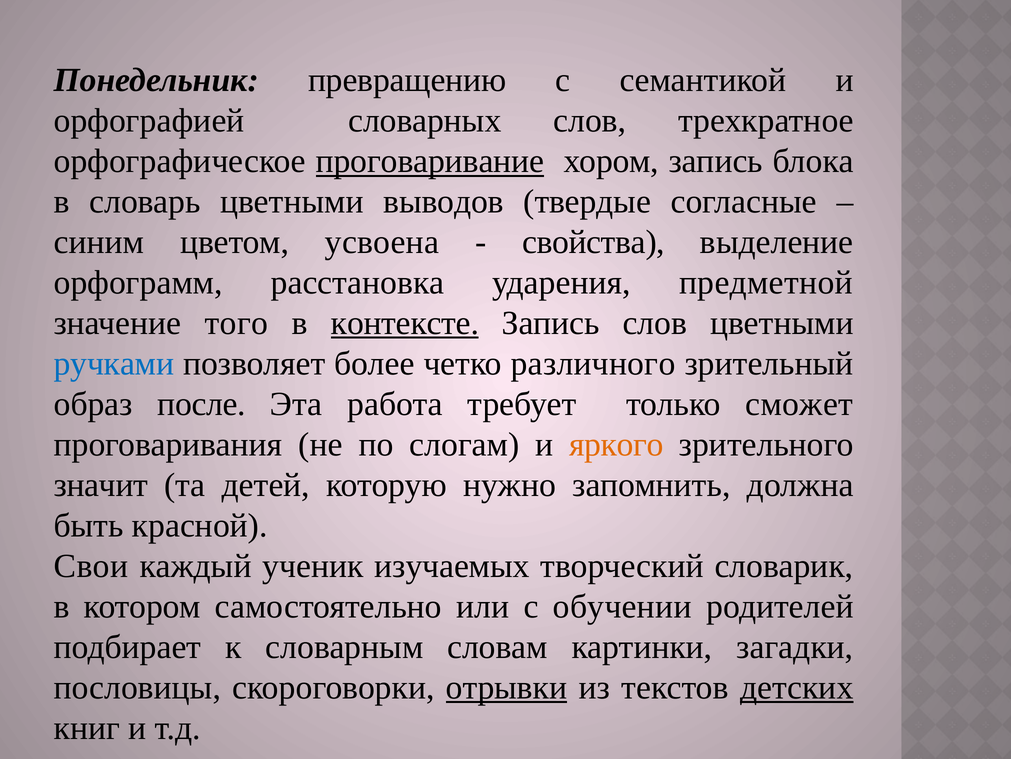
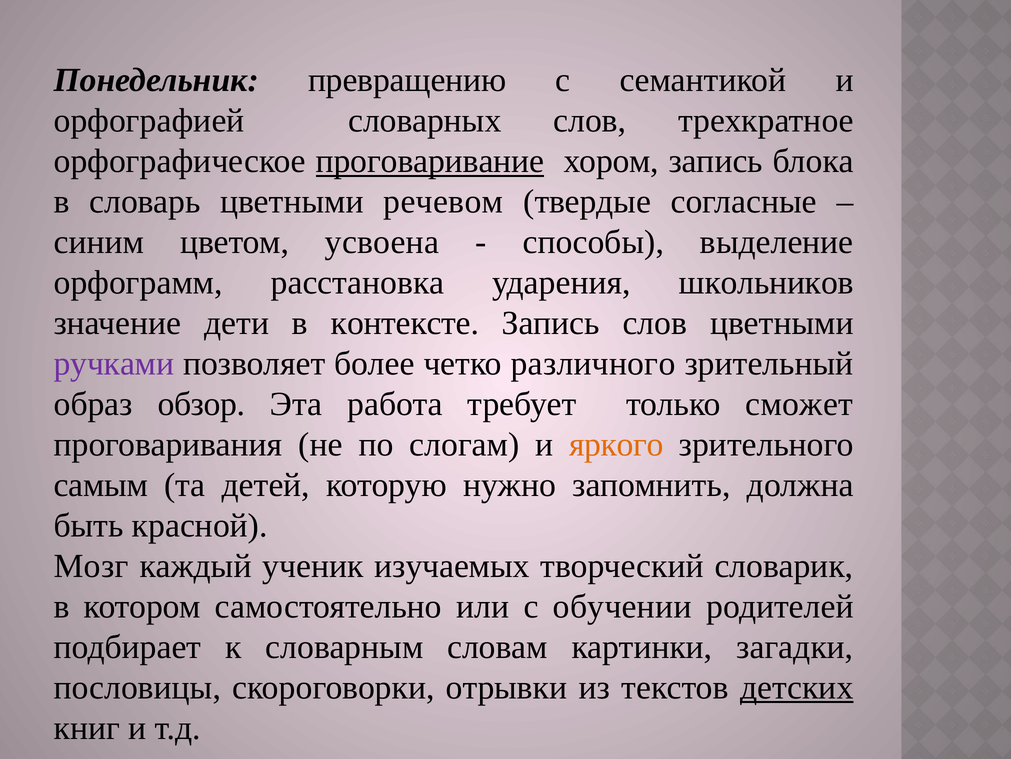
выводов: выводов -> речевом
свойства: свойства -> способы
предметной: предметной -> школьников
того: того -> дети
контексте underline: present -> none
ручками colour: blue -> purple
после: после -> обзор
значит: значит -> самым
Свои: Свои -> Мозг
отрывки underline: present -> none
